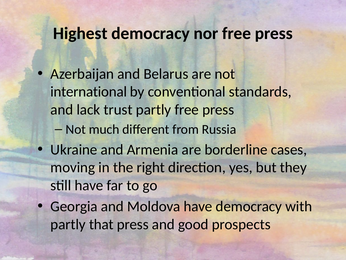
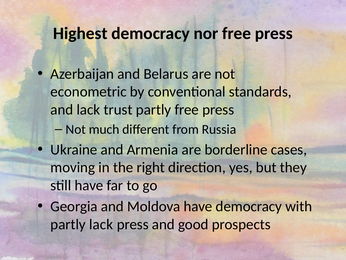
international: international -> econometric
partly that: that -> lack
